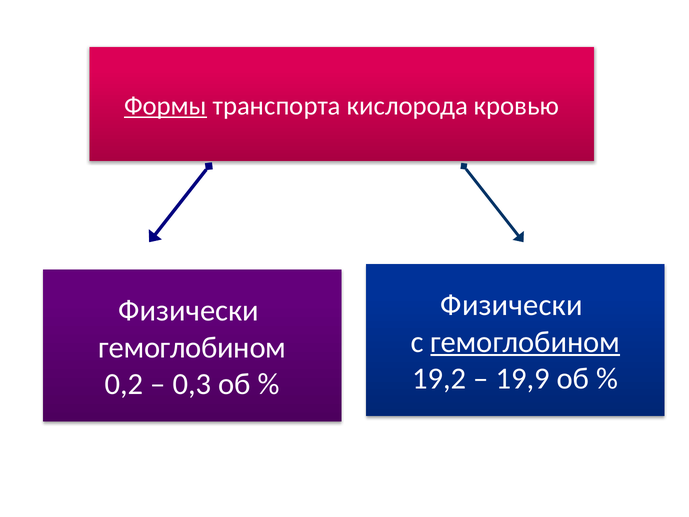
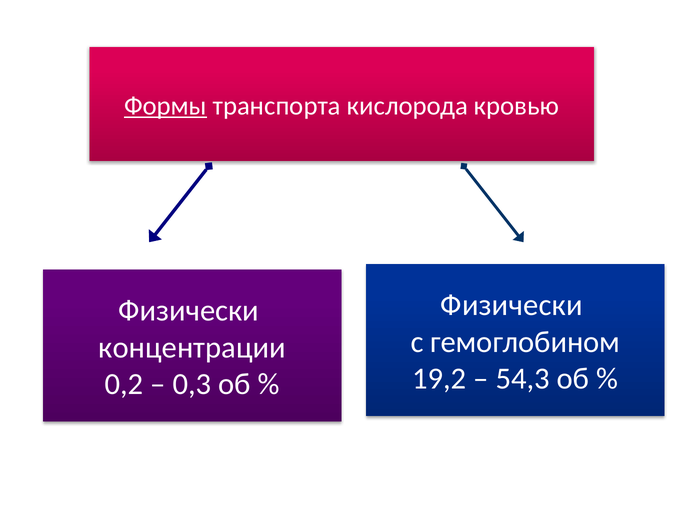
гемоглобином at (525, 342) underline: present -> none
гемоглобином at (192, 347): гемоглобином -> концентрации
19,9: 19,9 -> 54,3
